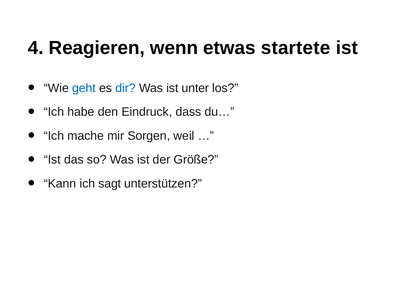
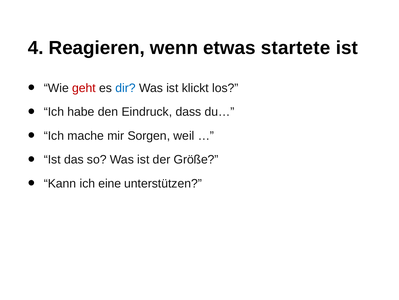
geht colour: blue -> red
unter: unter -> klickt
sagt: sagt -> eine
